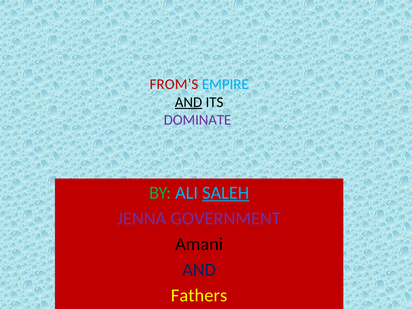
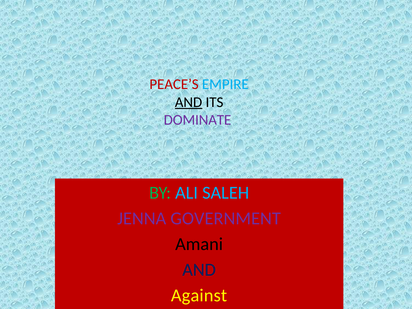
FROM’S: FROM’S -> PEACE’S
SALEH underline: present -> none
Fathers: Fathers -> Against
